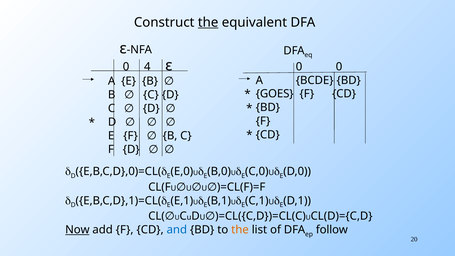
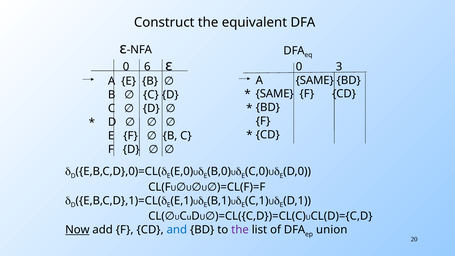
the at (208, 22) underline: present -> none
0 0: 0 -> 3
4: 4 -> 6
A BCDE: BCDE -> SAME
GOES at (275, 94): GOES -> SAME
the at (240, 230) colour: orange -> purple
follow: follow -> union
